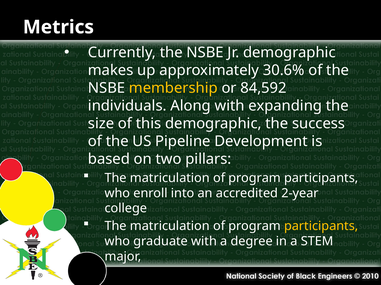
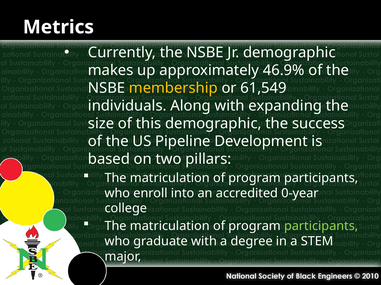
30.6%: 30.6% -> 46.9%
84,592: 84,592 -> 61,549
2-year: 2-year -> 0-year
participants at (321, 227) colour: yellow -> light green
